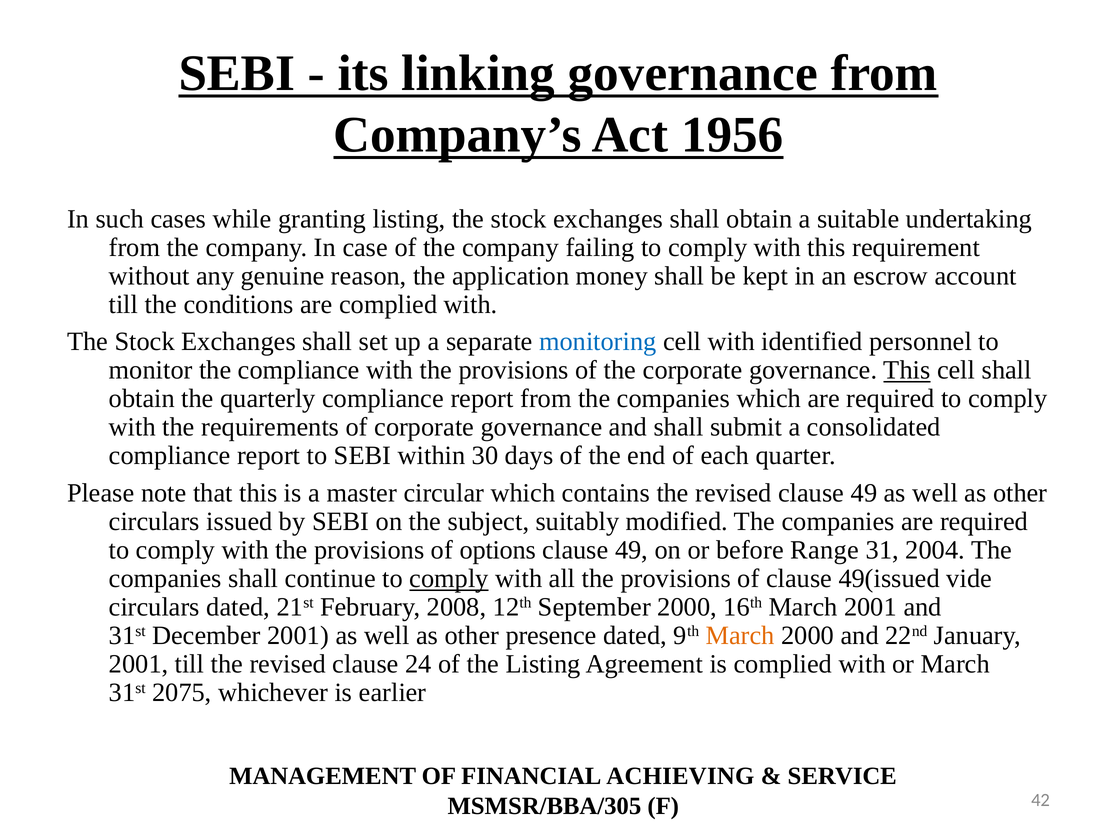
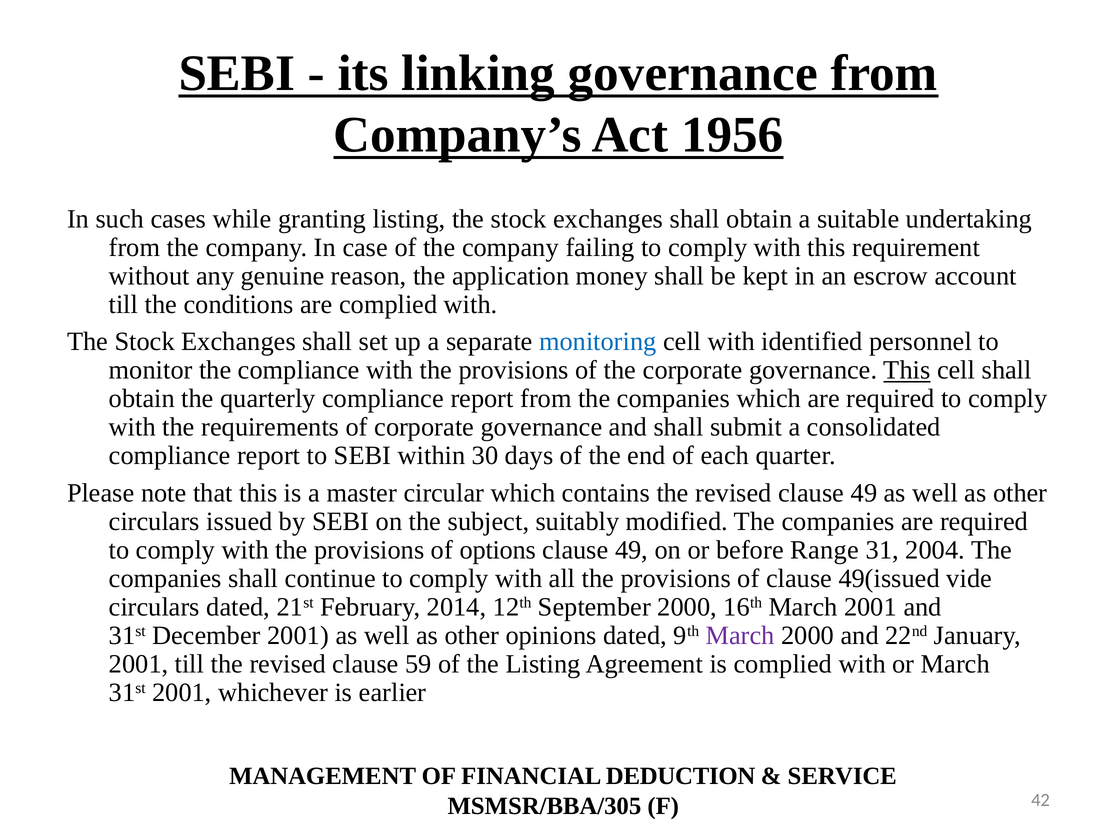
comply at (449, 579) underline: present -> none
2008: 2008 -> 2014
presence: presence -> opinions
March at (740, 636) colour: orange -> purple
24: 24 -> 59
31st 2075: 2075 -> 2001
ACHIEVING: ACHIEVING -> DEDUCTION
